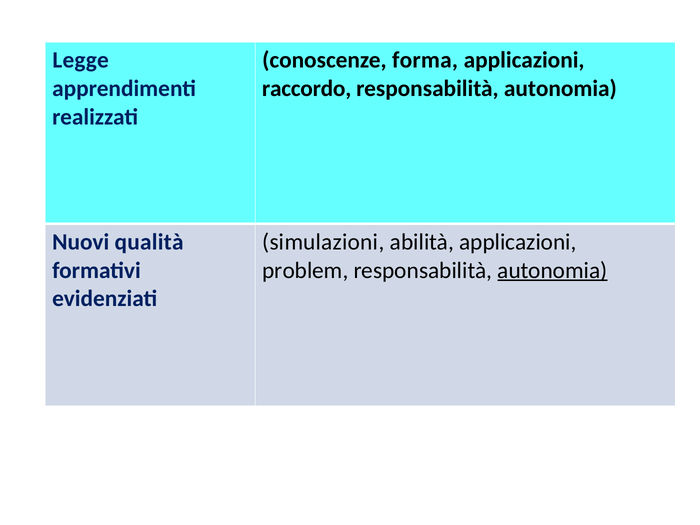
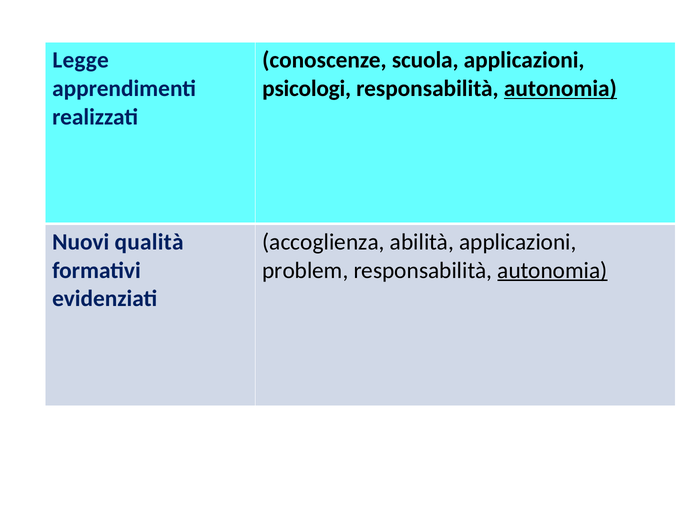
forma: forma -> scuola
raccordo: raccordo -> psicologi
autonomia at (560, 88) underline: none -> present
simulazioni: simulazioni -> accoglienza
